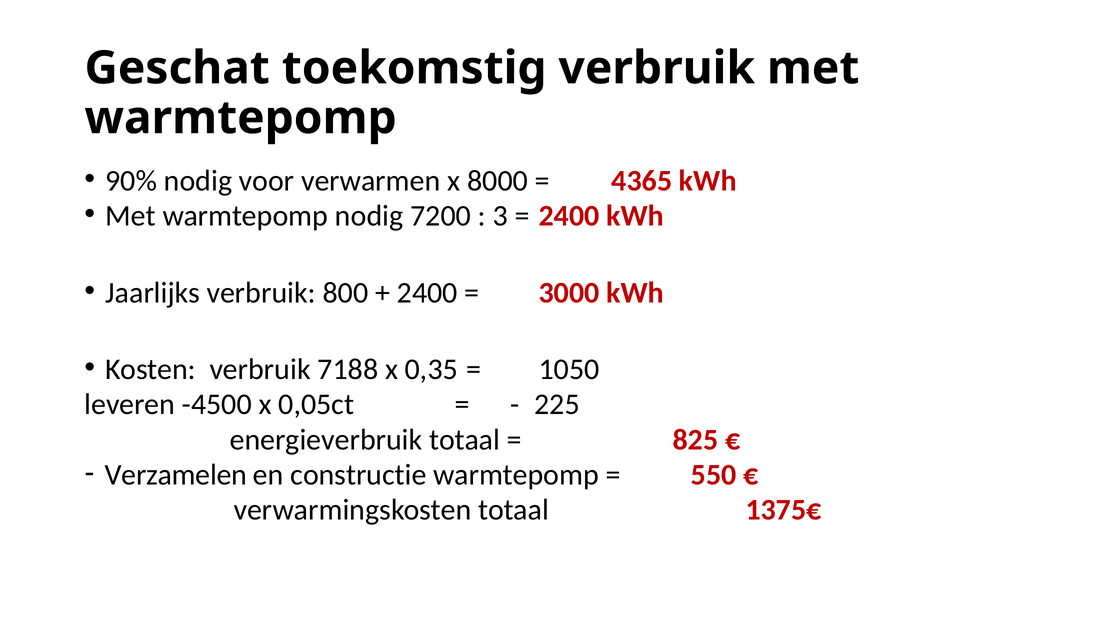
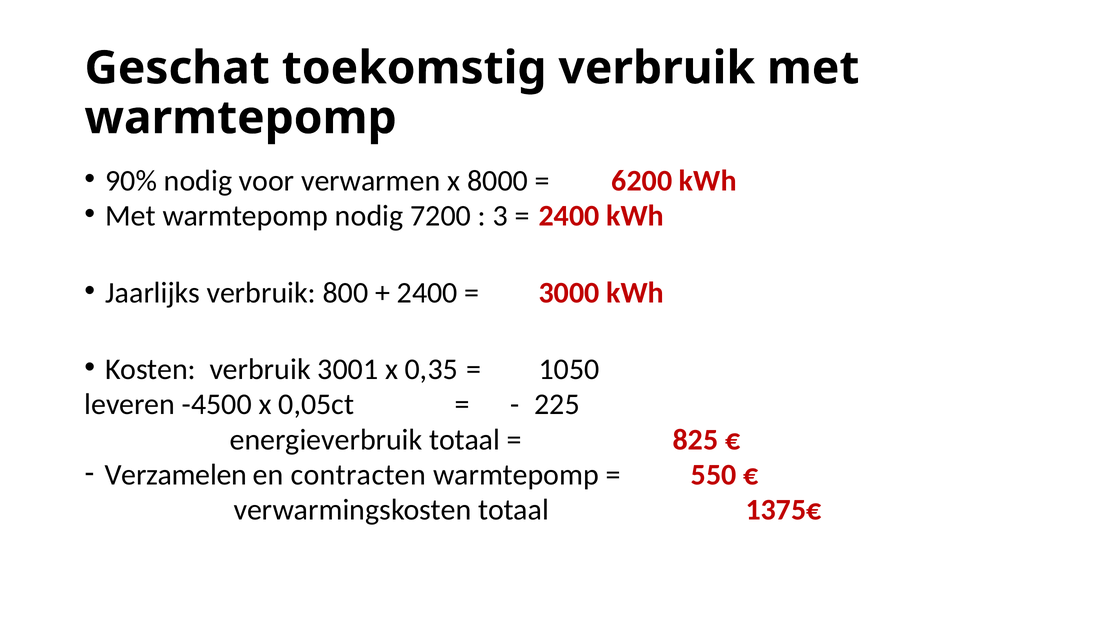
4365: 4365 -> 6200
7188: 7188 -> 3001
constructie: constructie -> contracten
